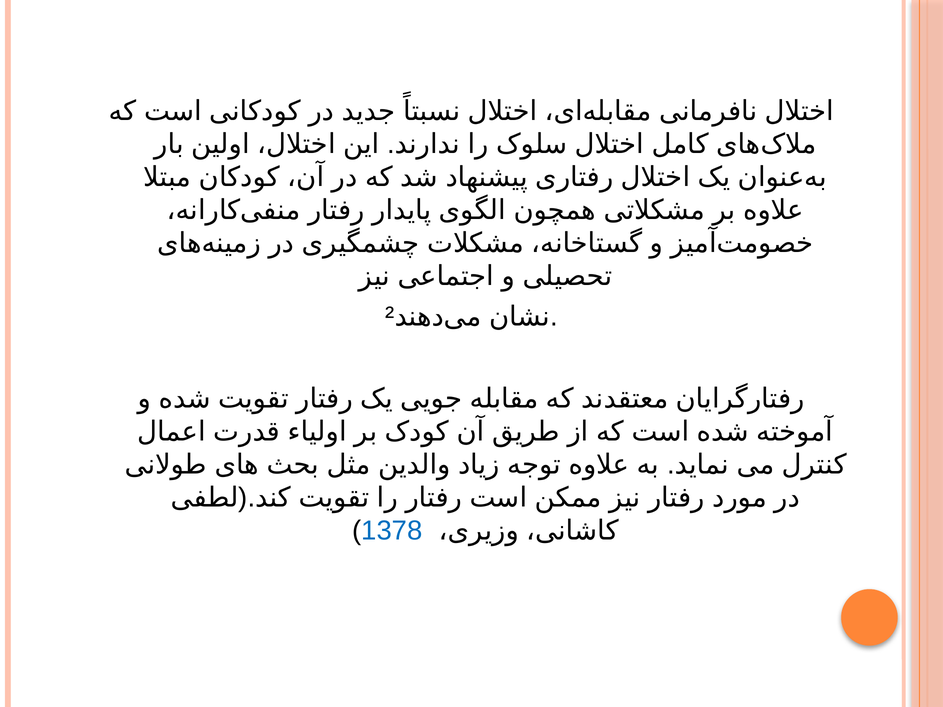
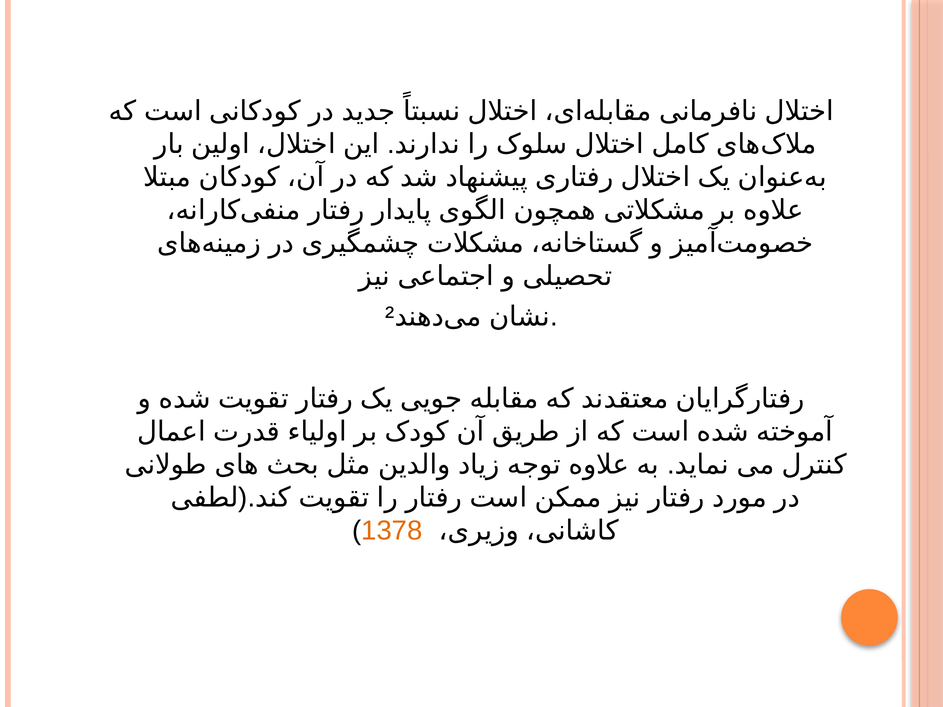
1378 colour: blue -> orange
